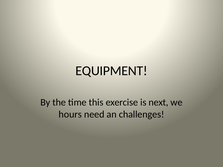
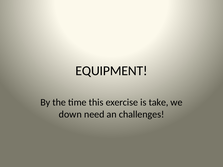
next: next -> take
hours: hours -> down
